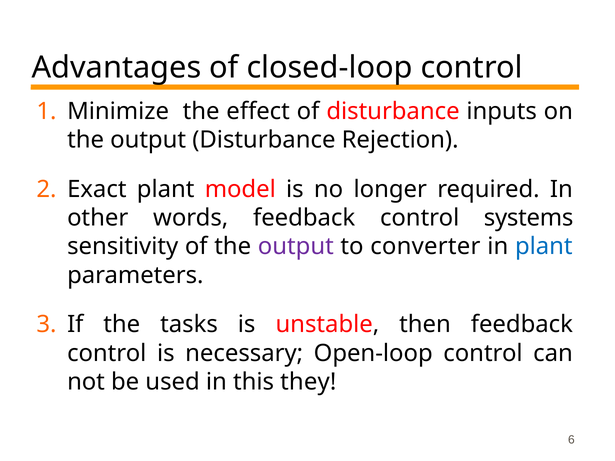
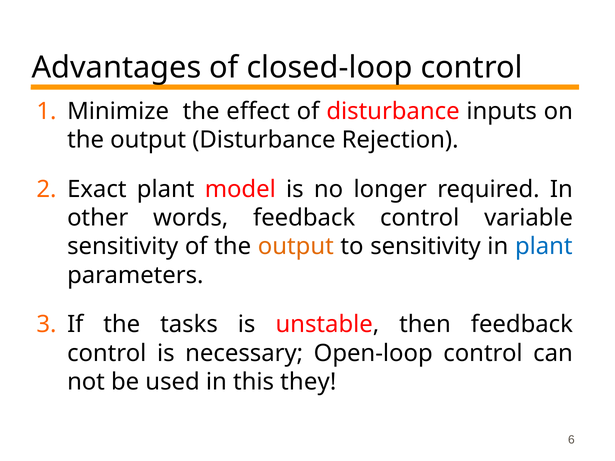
systems: systems -> variable
output at (296, 247) colour: purple -> orange
to converter: converter -> sensitivity
